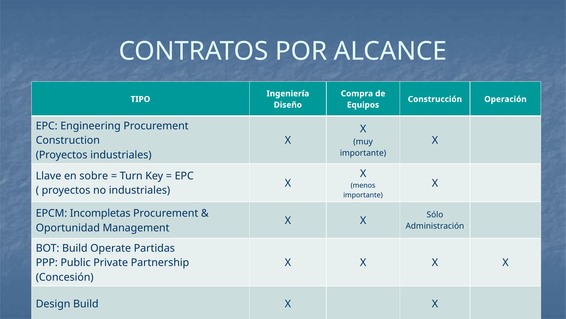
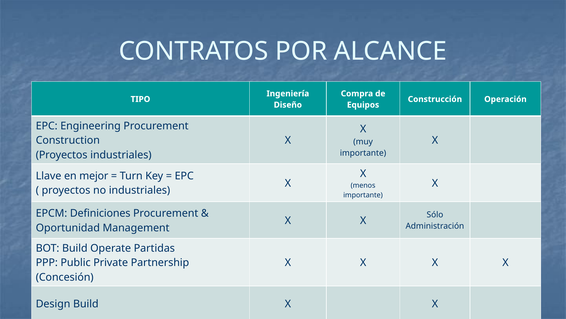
sobre: sobre -> mejor
Incompletas: Incompletas -> Definiciones
